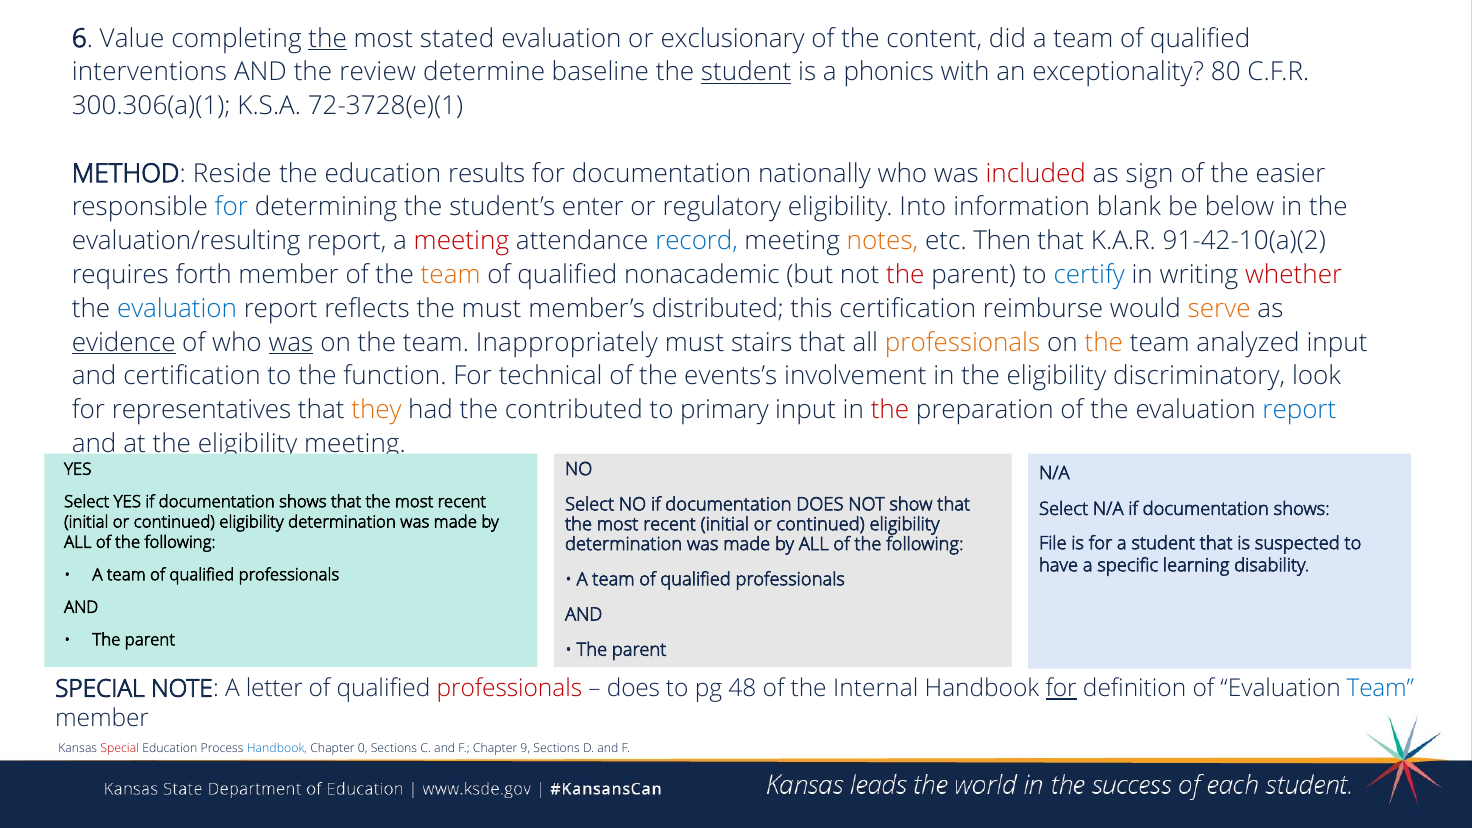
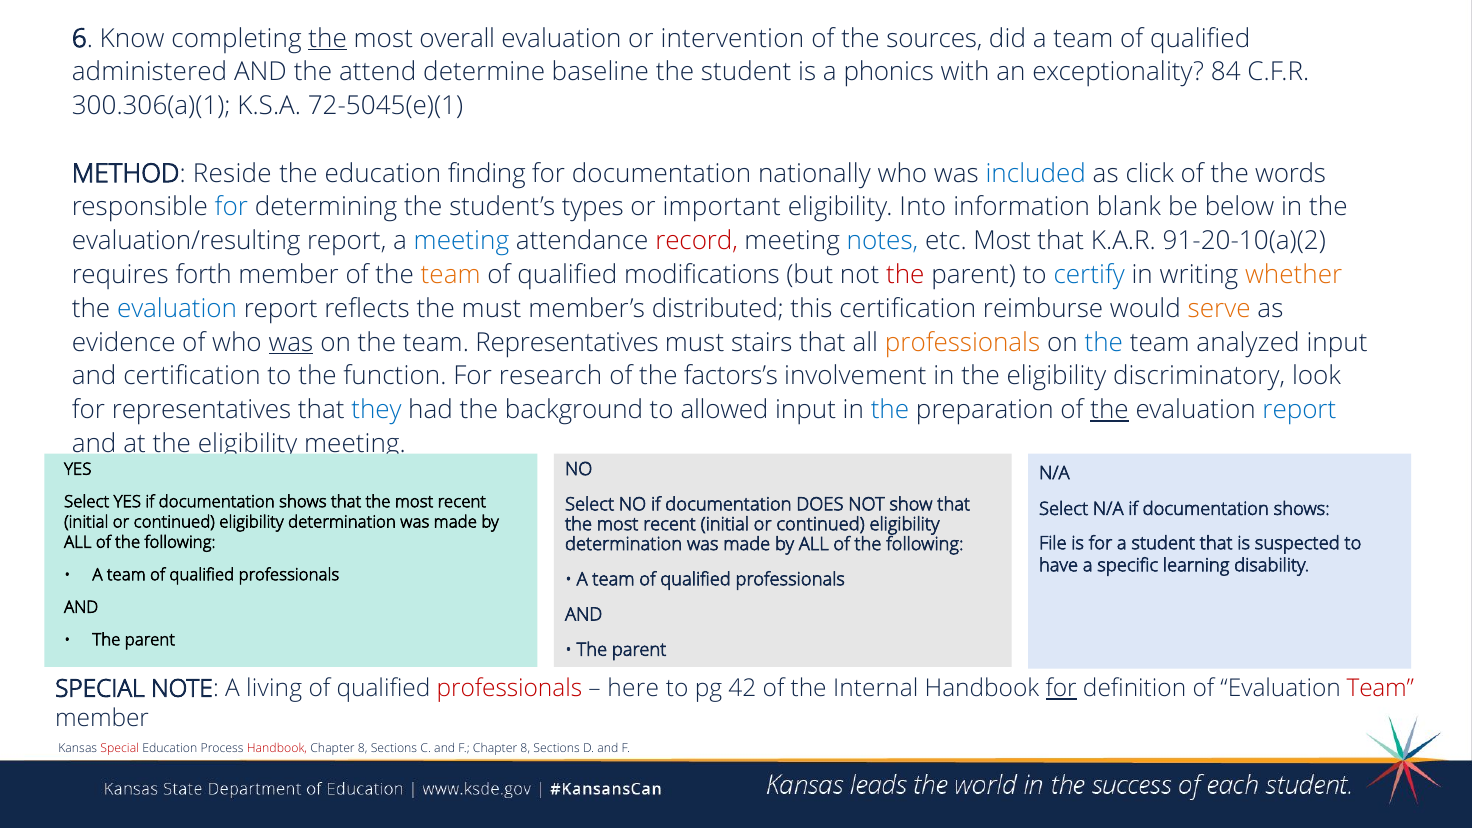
Value: Value -> Know
stated: stated -> overall
exclusionary: exclusionary -> intervention
content: content -> sources
interventions: interventions -> administered
review: review -> attend
student at (746, 72) underline: present -> none
80: 80 -> 84
72-3728(e)(1: 72-3728(e)(1 -> 72-5045(e)(1
results: results -> finding
included colour: red -> blue
sign: sign -> click
easier: easier -> words
enter: enter -> types
regulatory: regulatory -> important
meeting at (461, 241) colour: red -> blue
record colour: blue -> red
notes colour: orange -> blue
etc Then: Then -> Most
91-42-10(a)(2: 91-42-10(a)(2 -> 91-20-10(a)(2
nonacademic: nonacademic -> modifications
whether colour: red -> orange
evidence underline: present -> none
team Inappropriately: Inappropriately -> Representatives
the at (1104, 342) colour: orange -> blue
technical: technical -> research
events’s: events’s -> factors’s
they colour: orange -> blue
contributed: contributed -> background
primary: primary -> allowed
the at (890, 410) colour: red -> blue
the at (1110, 410) underline: none -> present
letter: letter -> living
does at (633, 689): does -> here
48: 48 -> 42
Team at (1380, 689) colour: blue -> red
Handbook at (277, 748) colour: blue -> red
0 at (363, 748): 0 -> 8
F Chapter 9: 9 -> 8
